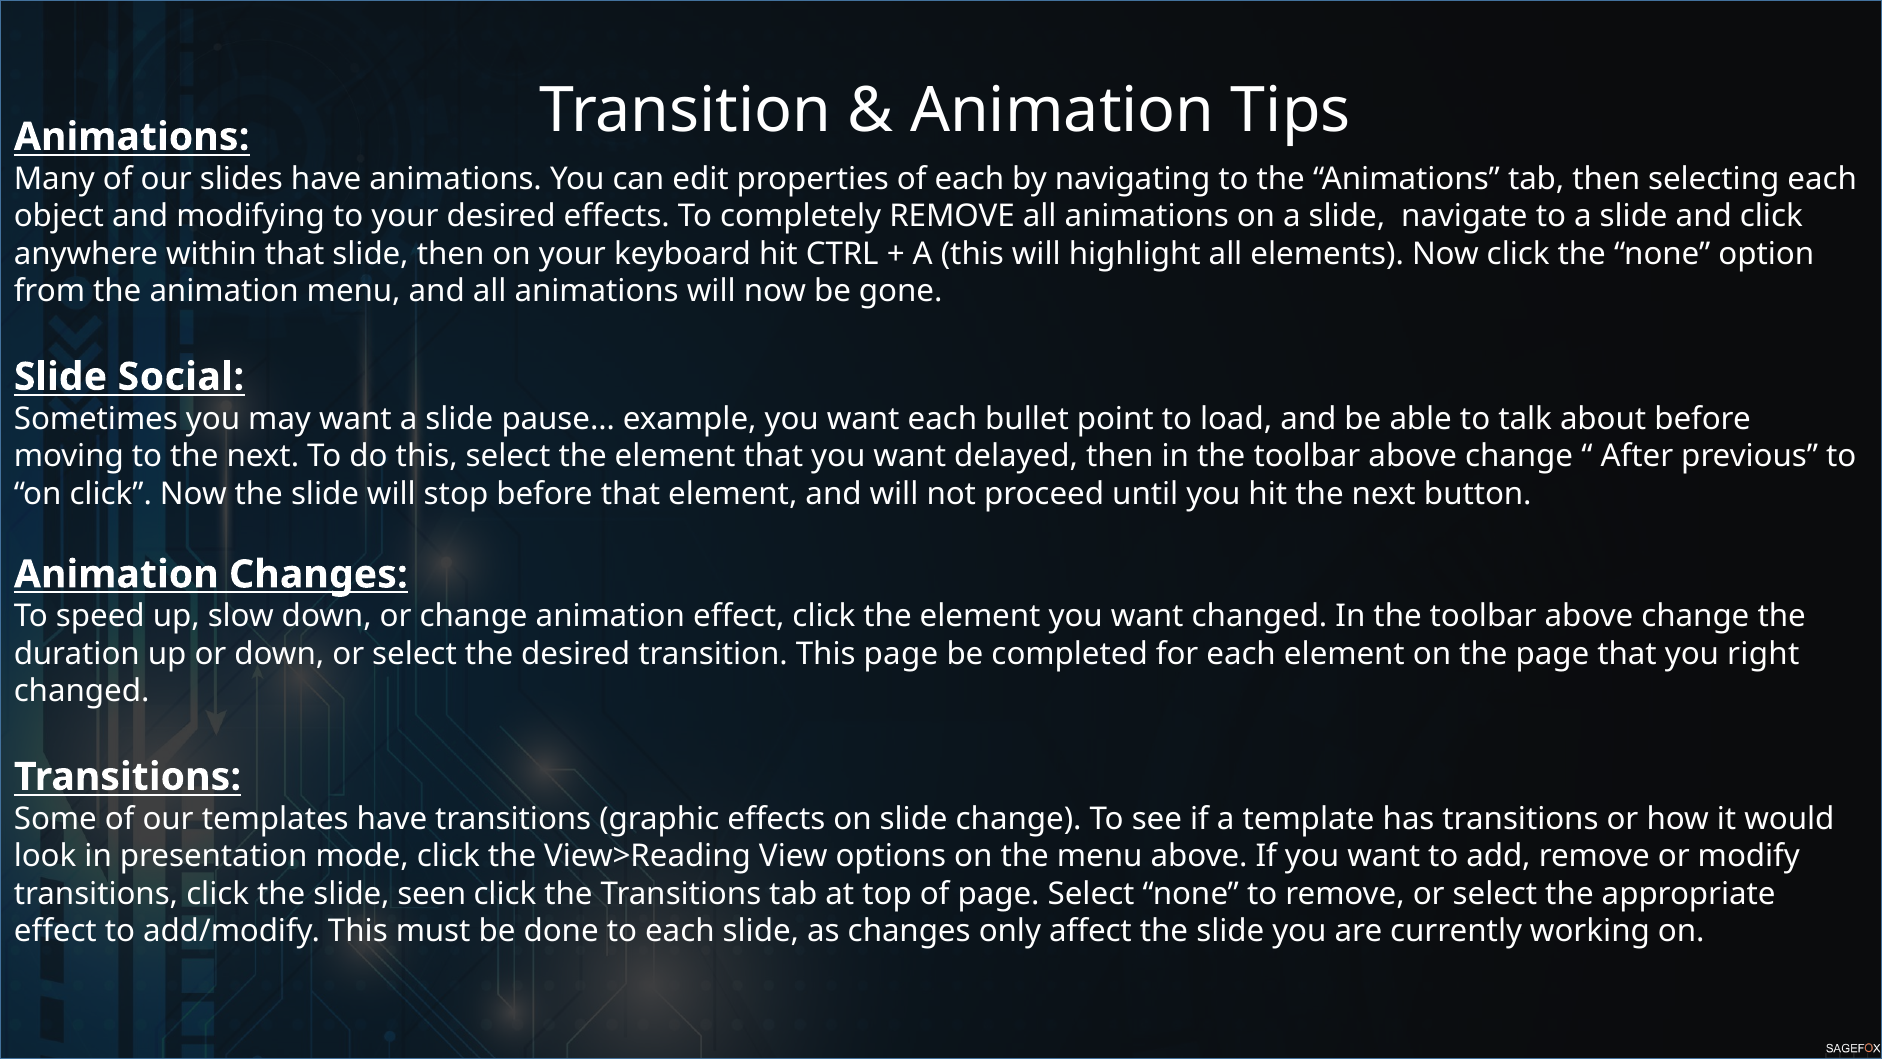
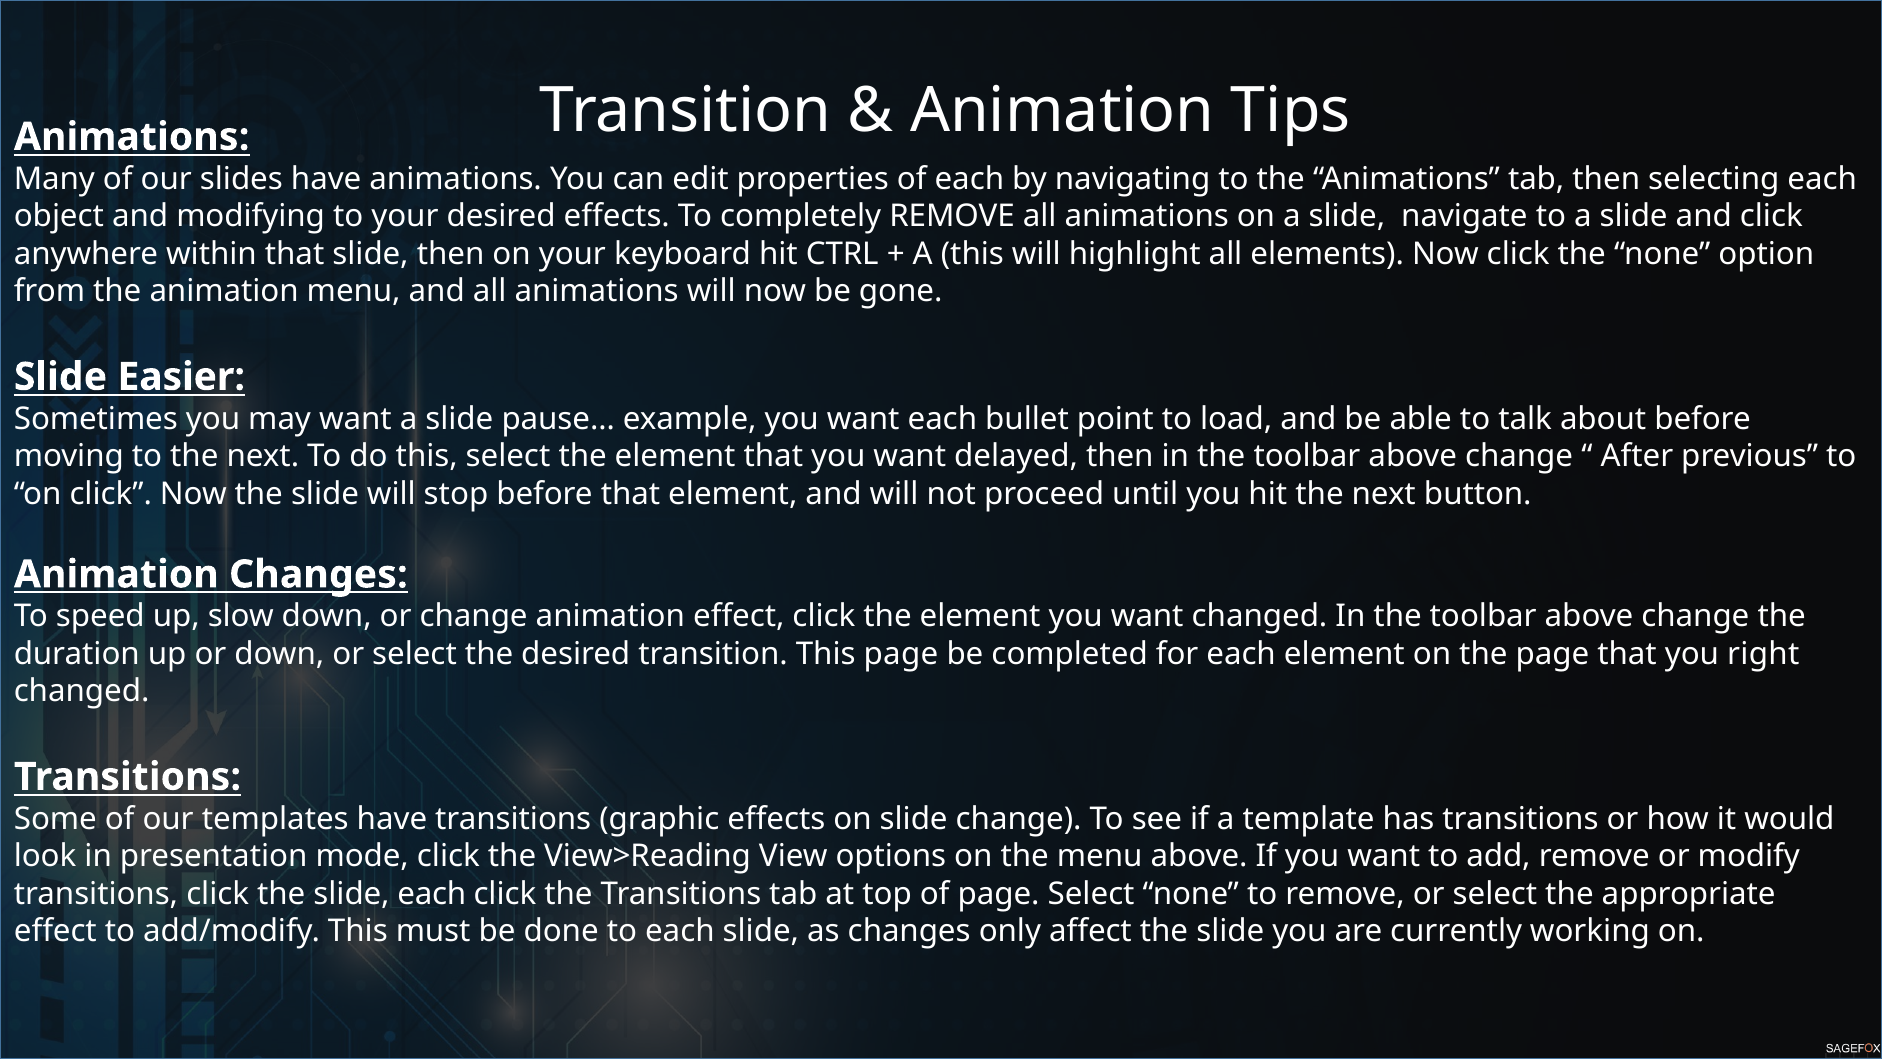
Social: Social -> Easier
slide seen: seen -> each
